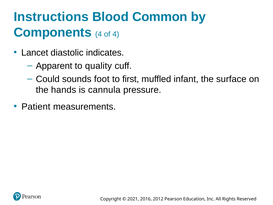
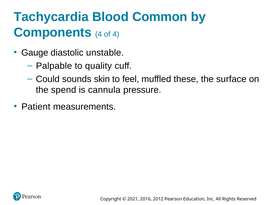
Instructions: Instructions -> Tachycardia
Lancet: Lancet -> Gauge
indicates: indicates -> unstable
Apparent: Apparent -> Palpable
foot: foot -> skin
first: first -> feel
infant: infant -> these
hands: hands -> spend
